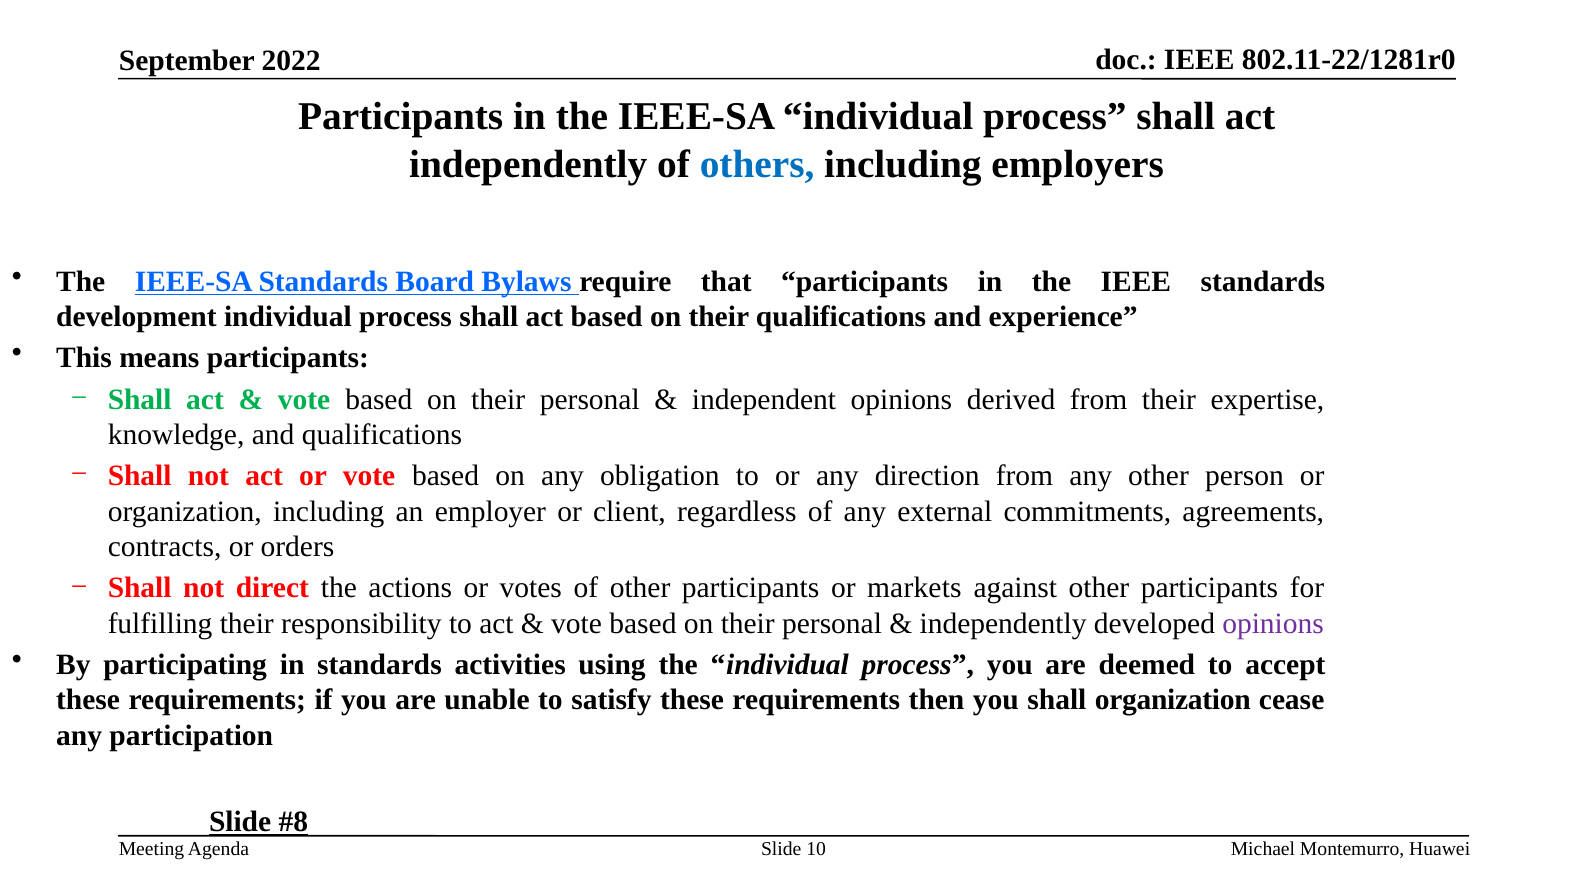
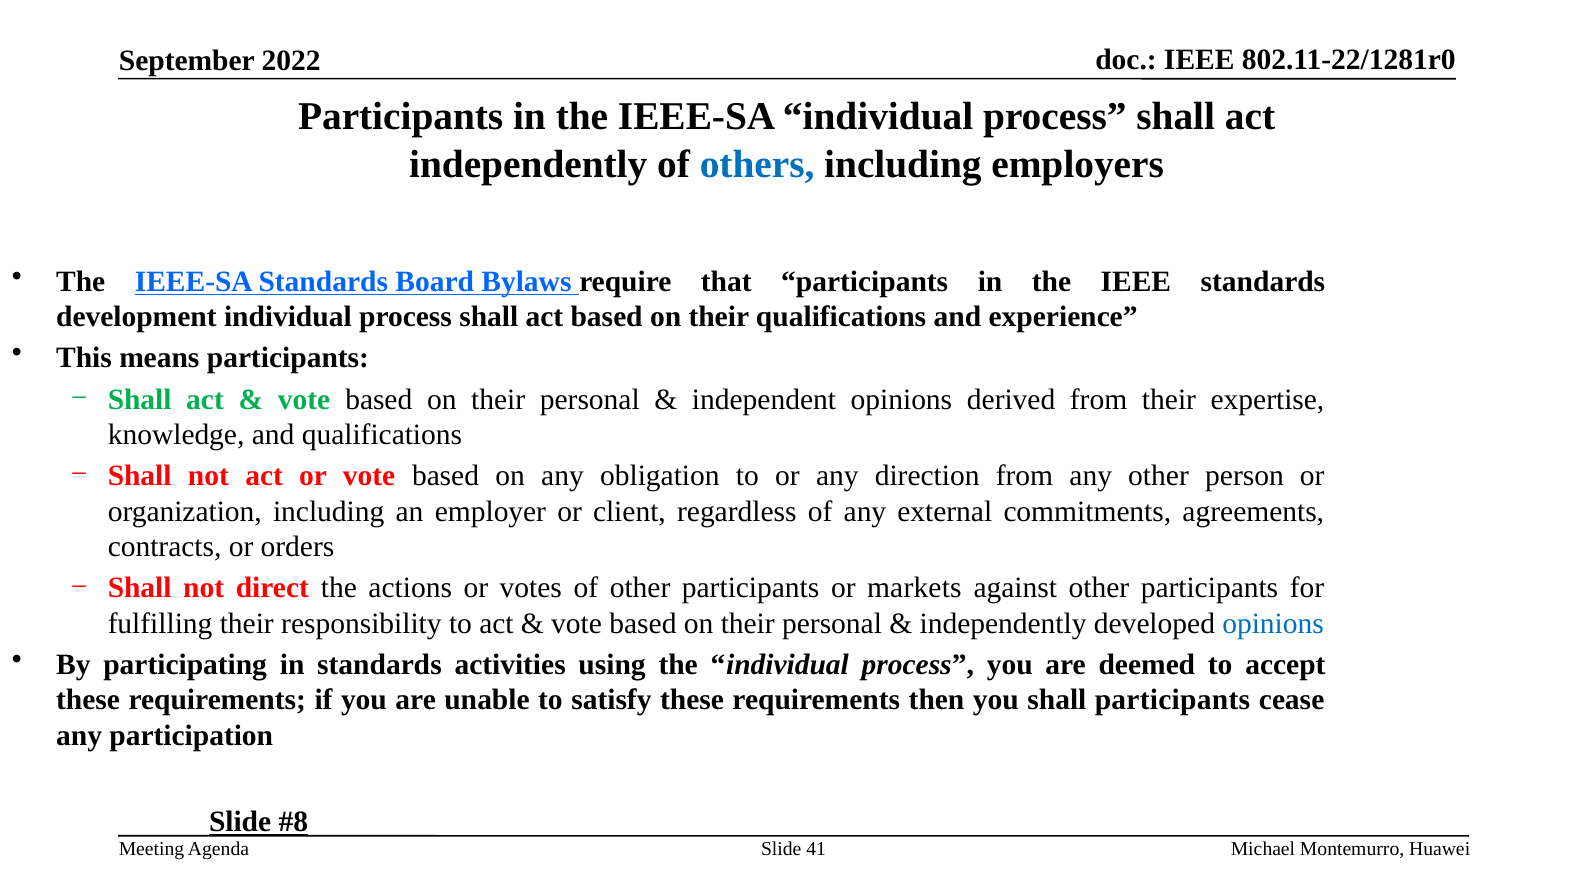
opinions at (1273, 624) colour: purple -> blue
shall organization: organization -> participants
10: 10 -> 41
